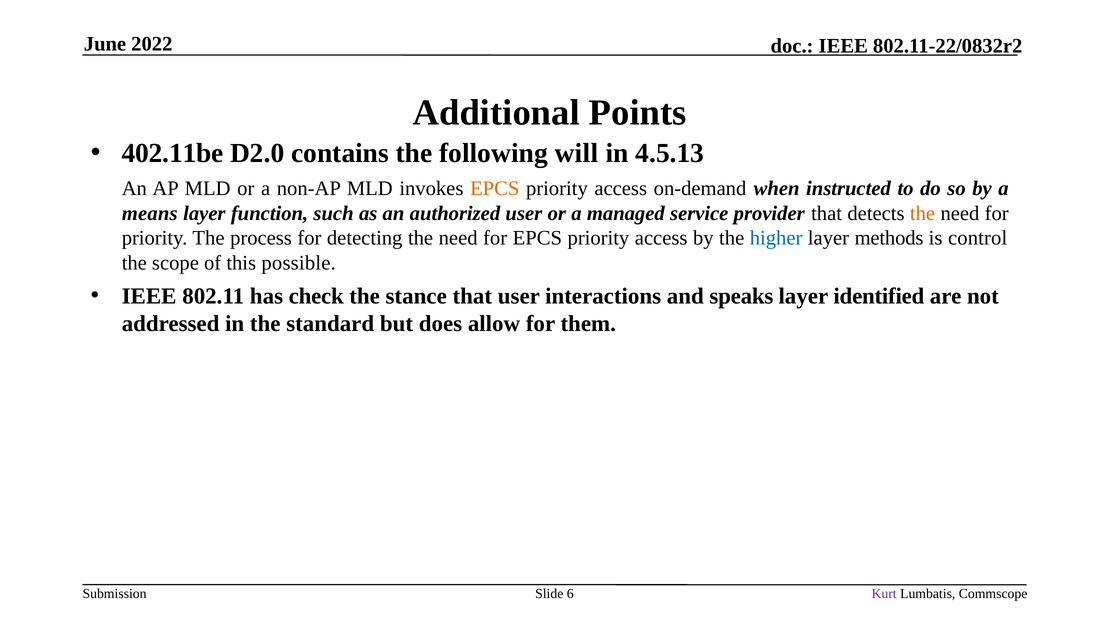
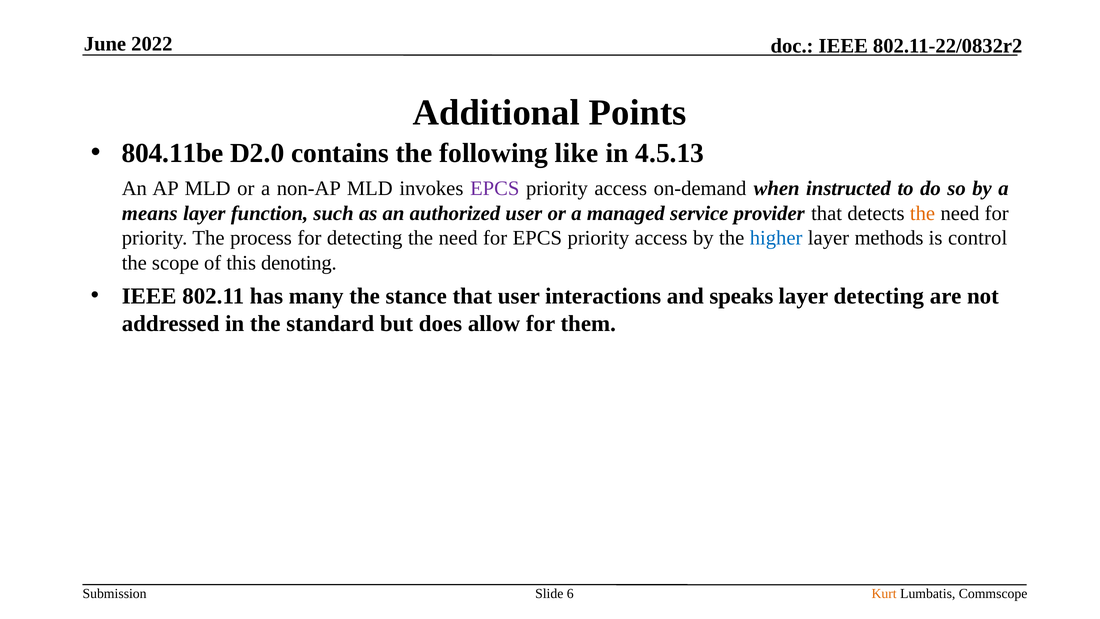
402.11be: 402.11be -> 804.11be
will: will -> like
EPCS at (495, 188) colour: orange -> purple
possible: possible -> denoting
check: check -> many
layer identified: identified -> detecting
Kurt colour: purple -> orange
